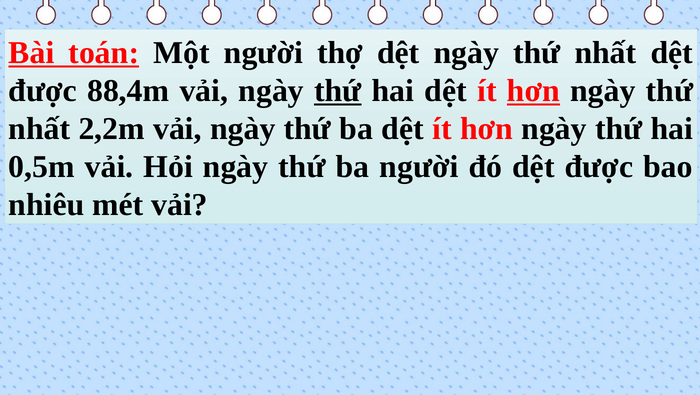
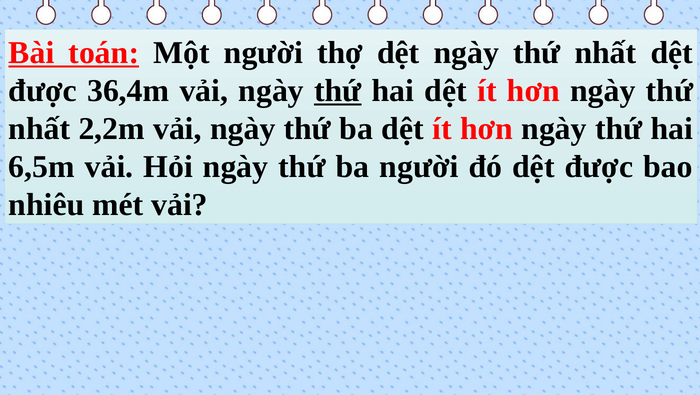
88,4m: 88,4m -> 36,4m
hơn at (533, 91) underline: present -> none
0,5m: 0,5m -> 6,5m
